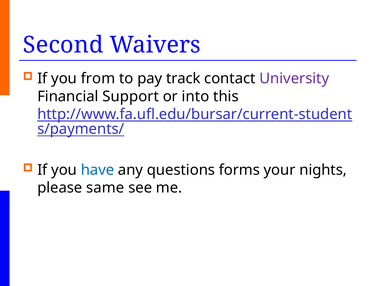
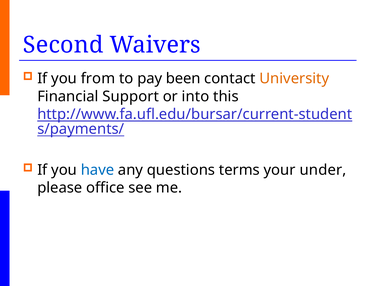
track: track -> been
University colour: purple -> orange
forms: forms -> terms
nights: nights -> under
same: same -> office
